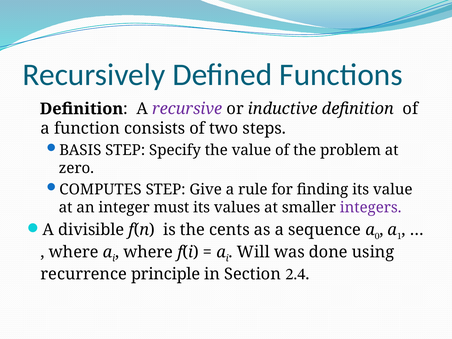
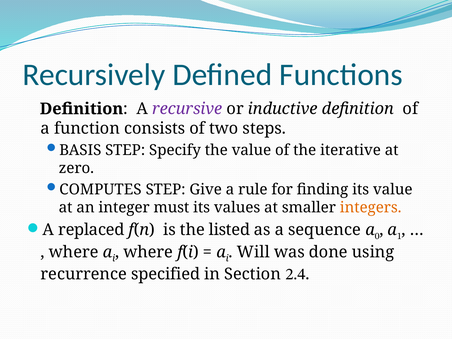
problem: problem -> iterative
integers colour: purple -> orange
divisible: divisible -> replaced
cents: cents -> listed
principle: principle -> specified
